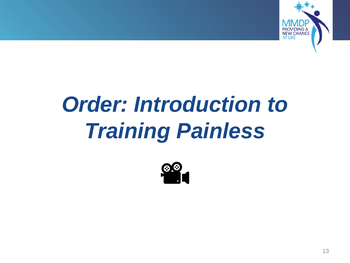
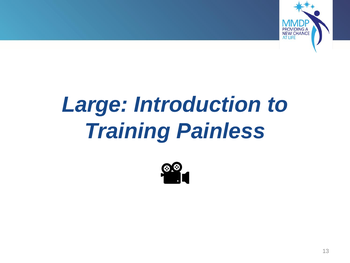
Order: Order -> Large
